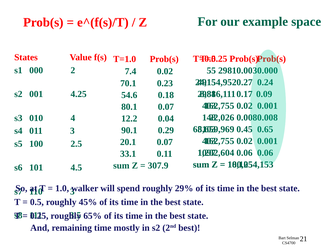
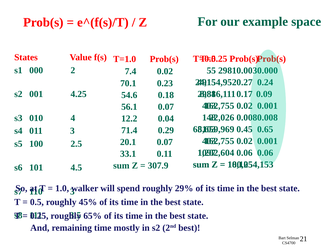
80.1: 80.1 -> 56.1
90.1: 90.1 -> 71.4
